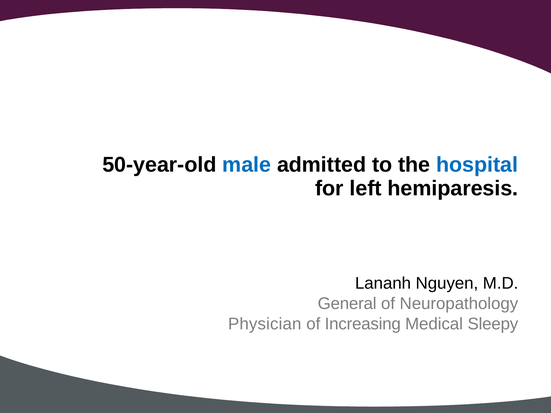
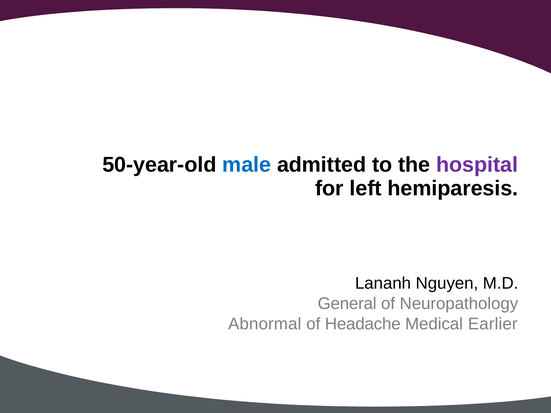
hospital colour: blue -> purple
Physician: Physician -> Abnormal
Increasing: Increasing -> Headache
Sleepy: Sleepy -> Earlier
